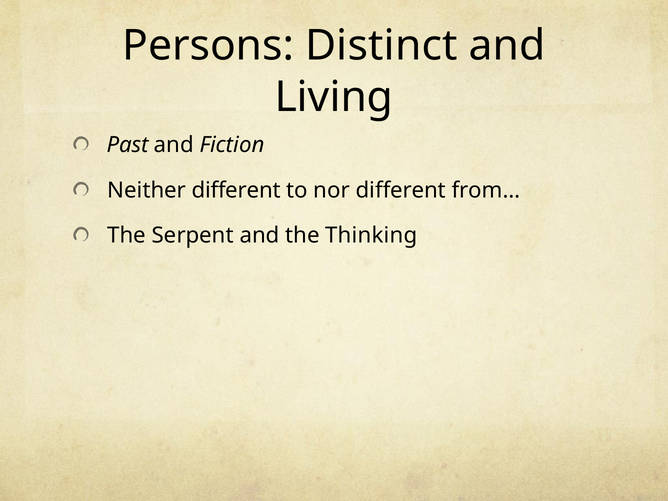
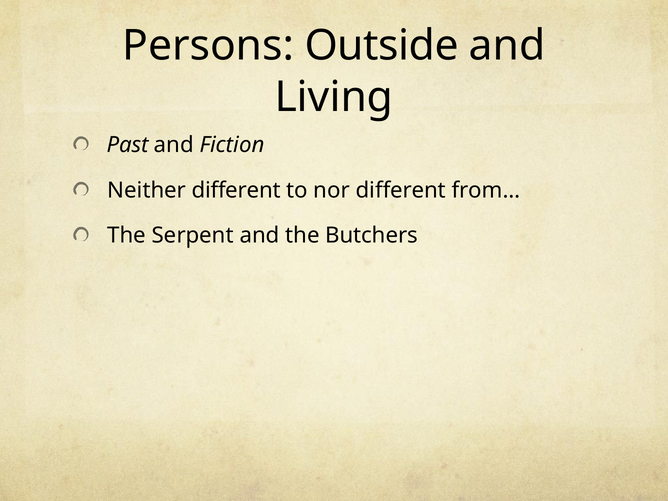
Distinct: Distinct -> Outside
Thinking: Thinking -> Butchers
